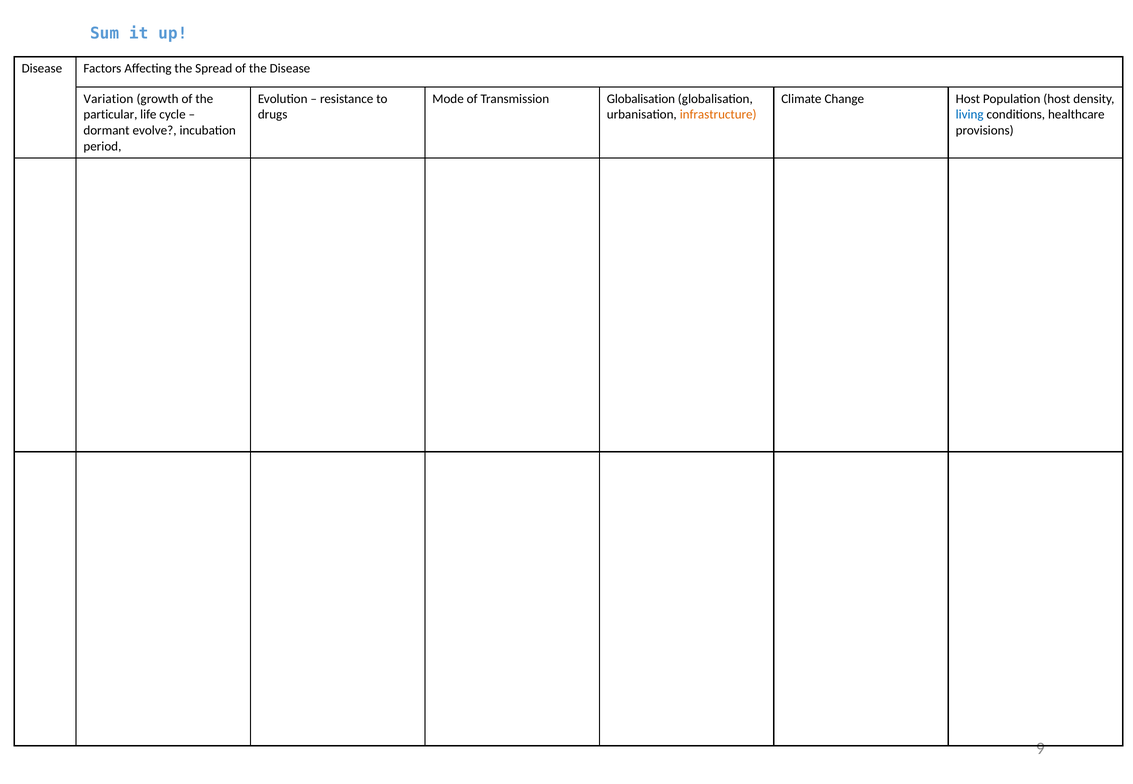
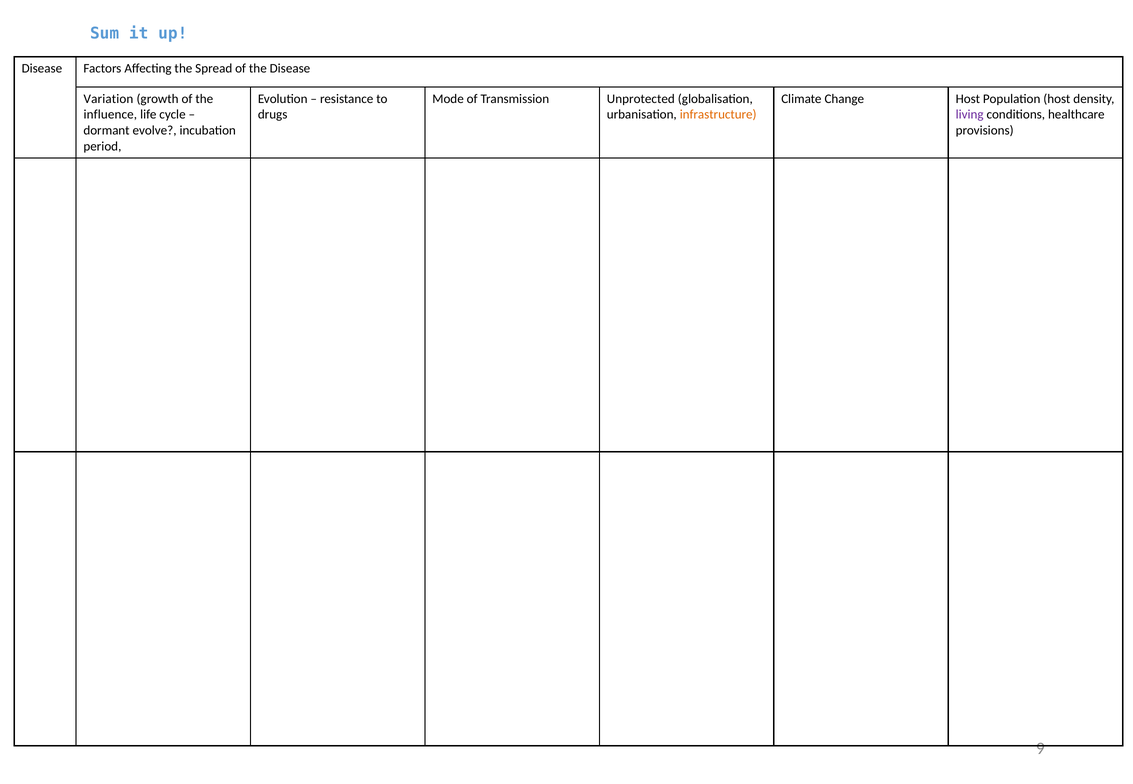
Transmission Globalisation: Globalisation -> Unprotected
particular: particular -> influence
living colour: blue -> purple
